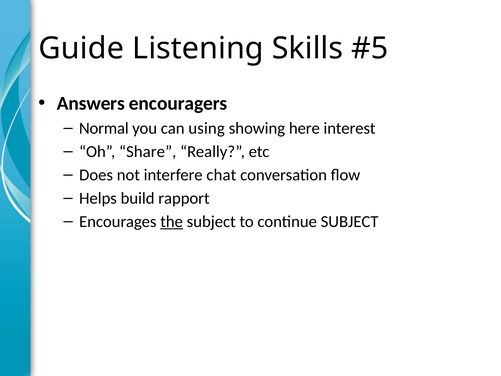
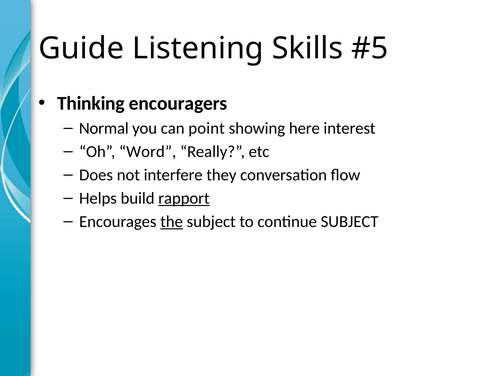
Answers: Answers -> Thinking
using: using -> point
Share: Share -> Word
chat: chat -> they
rapport underline: none -> present
